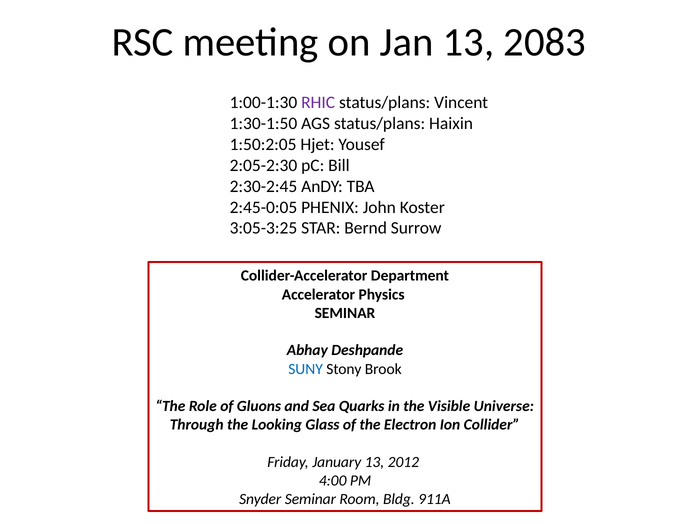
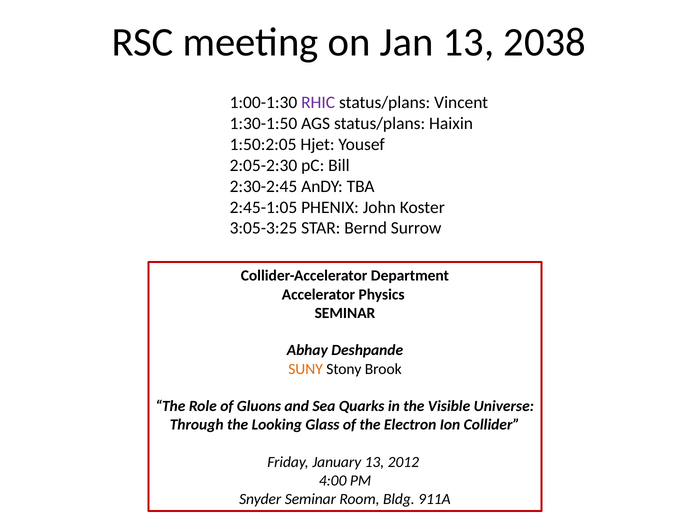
2083: 2083 -> 2038
2:45-0:05: 2:45-0:05 -> 2:45-1:05
SUNY colour: blue -> orange
